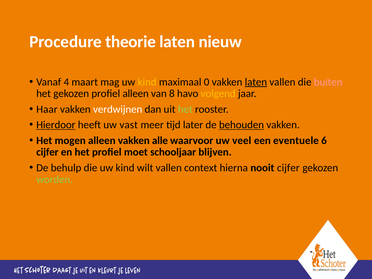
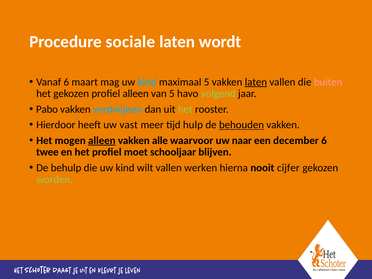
theorie: theorie -> sociale
nieuw: nieuw -> wordt
Vanaf 4: 4 -> 6
kind at (147, 82) colour: yellow -> light blue
maximaal 0: 0 -> 5
van 8: 8 -> 5
volgend colour: yellow -> light green
Haar: Haar -> Pabo
verdwijnen colour: white -> light blue
Hierdoor underline: present -> none
later: later -> hulp
alleen at (102, 140) underline: none -> present
veel: veel -> naar
eventuele: eventuele -> december
cijfer at (47, 152): cijfer -> twee
context: context -> werken
